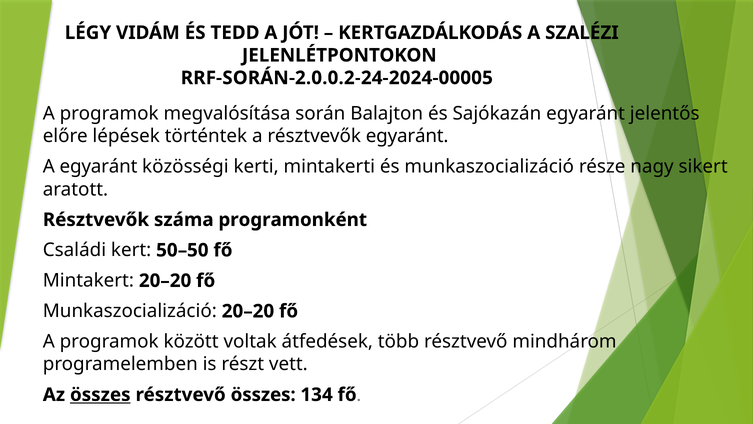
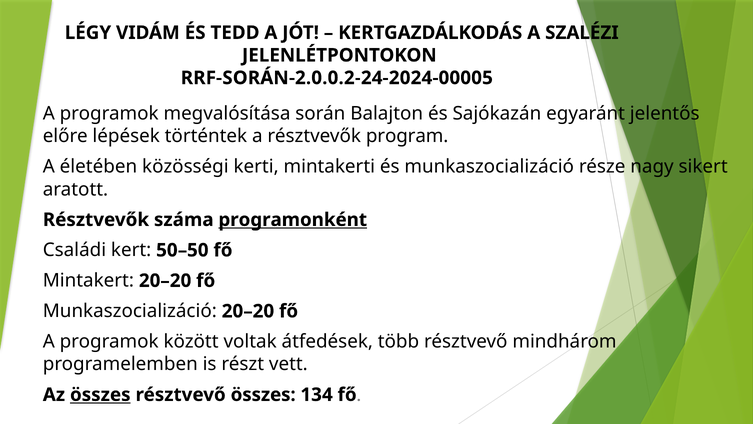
résztvevők egyaránt: egyaránt -> program
A egyaránt: egyaránt -> életében
programonként underline: none -> present
